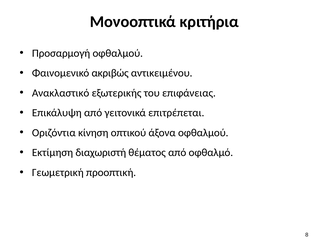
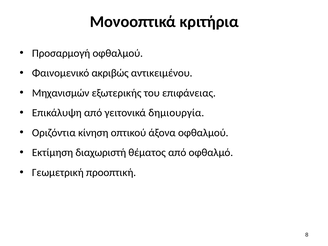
Ανακλαστικό: Ανακλαστικό -> Μηχανισμών
επιτρέπεται: επιτρέπεται -> δημιουργία
